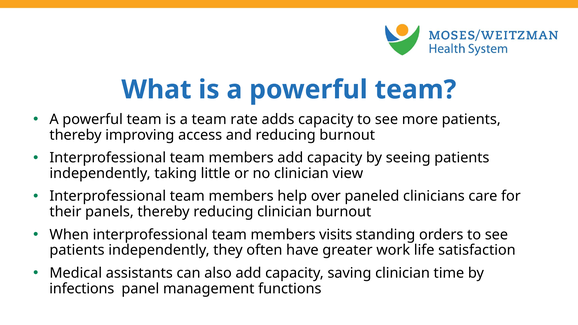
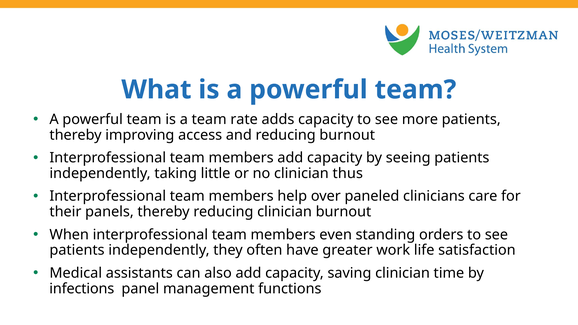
view: view -> thus
visits: visits -> even
